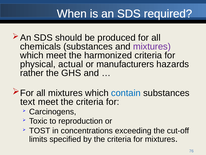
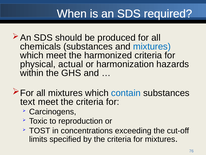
mixtures at (152, 46) colour: purple -> blue
manufacturers: manufacturers -> harmonization
rather: rather -> within
